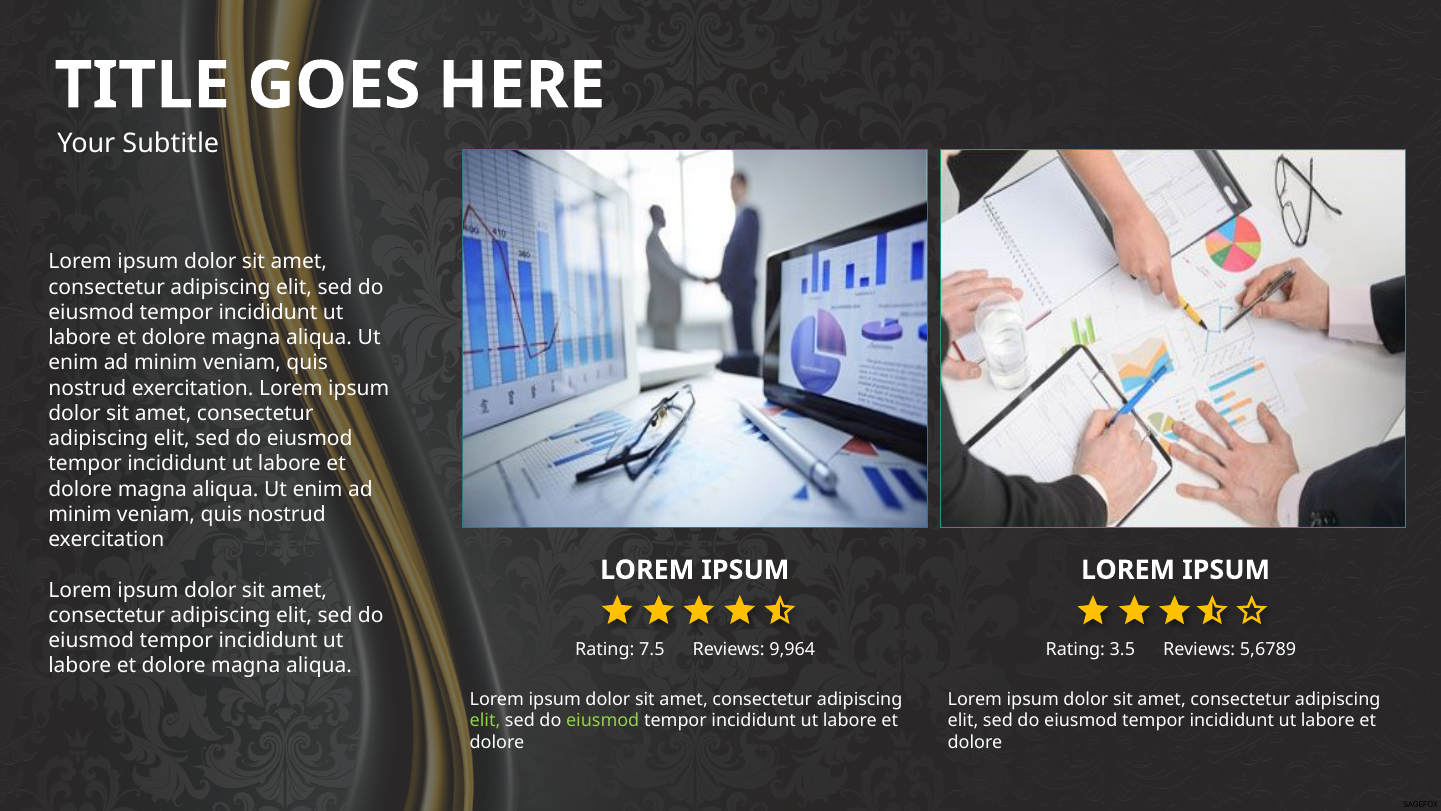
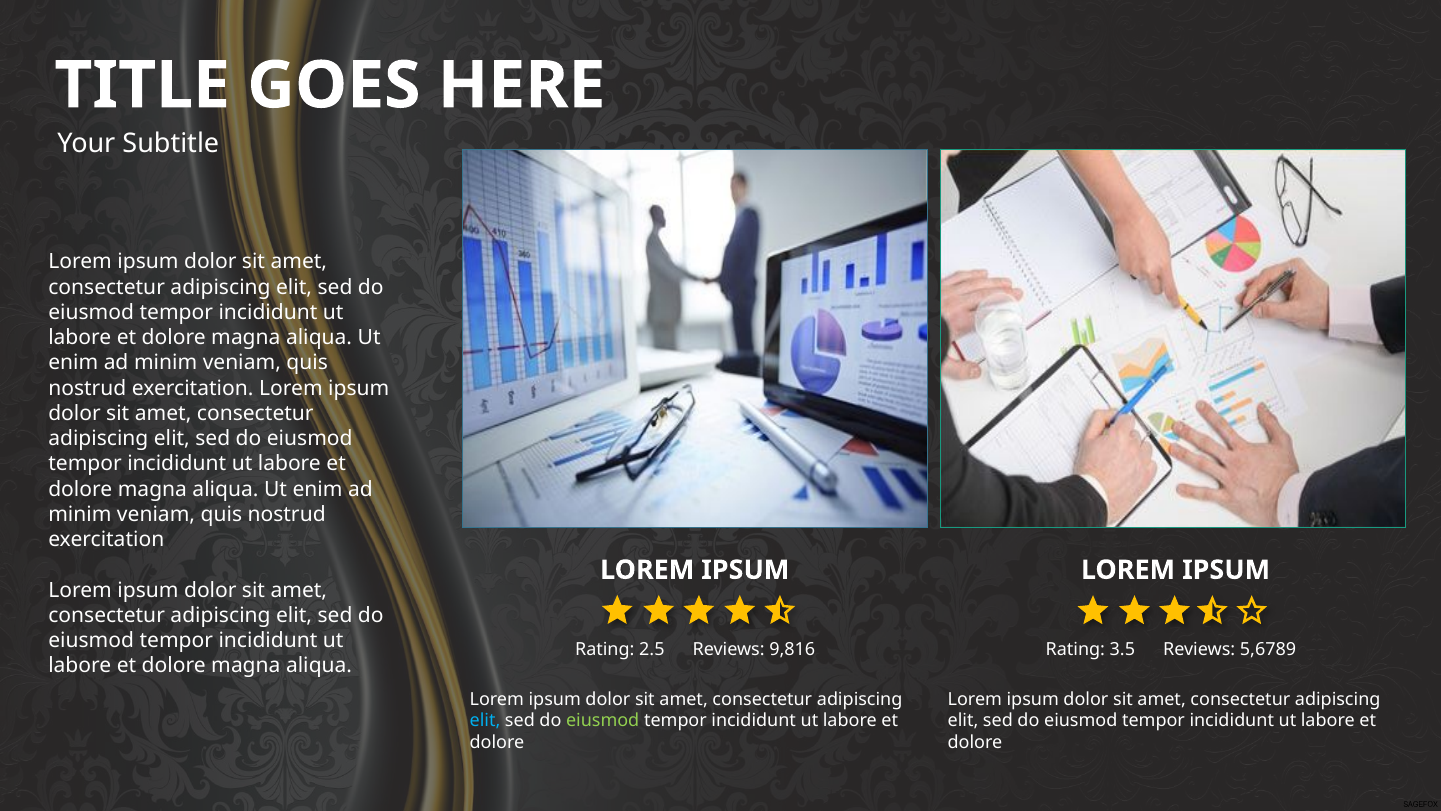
7.5: 7.5 -> 2.5
9,964: 9,964 -> 9,816
elit at (485, 720) colour: light green -> light blue
